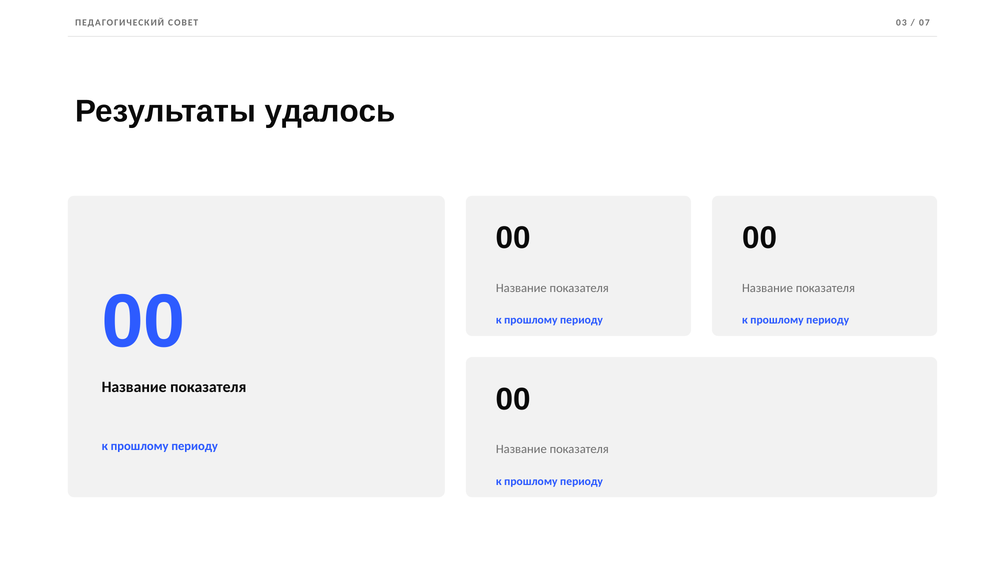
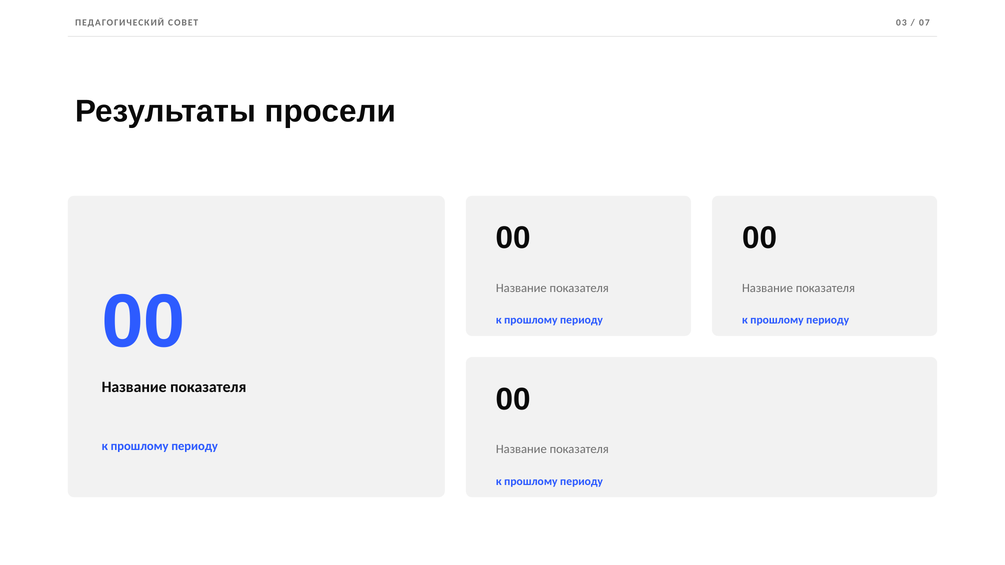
удалось: удалось -> просели
